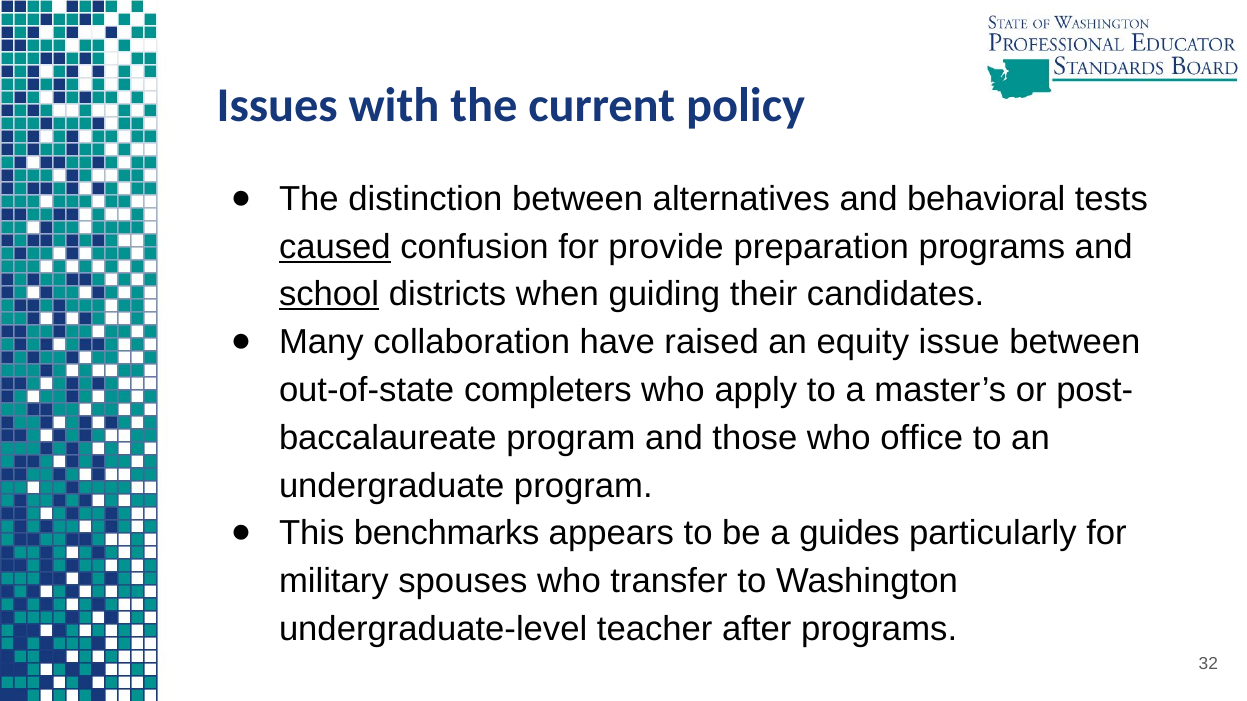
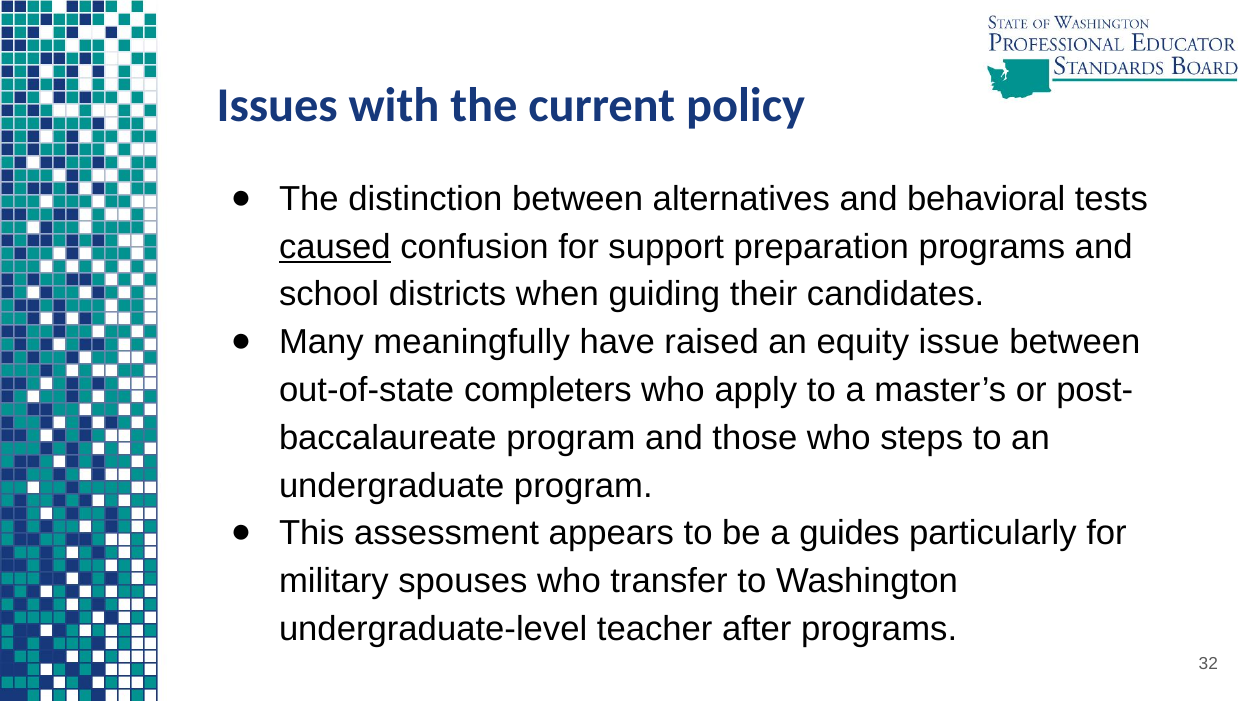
provide: provide -> support
school underline: present -> none
collaboration: collaboration -> meaningfully
office: office -> steps
benchmarks: benchmarks -> assessment
